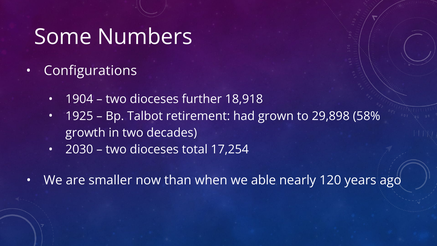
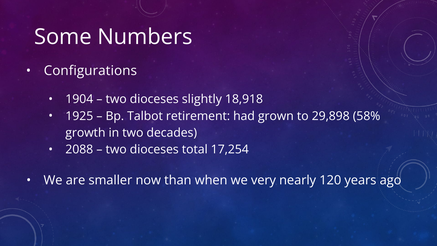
further: further -> slightly
2030: 2030 -> 2088
able: able -> very
